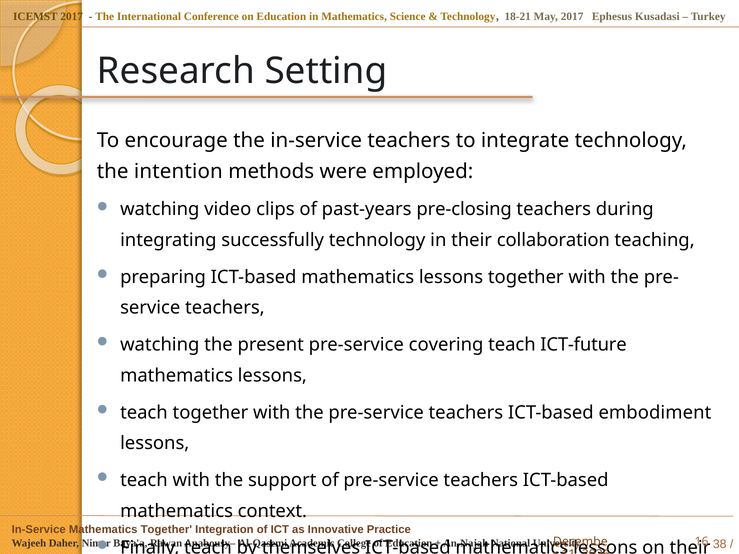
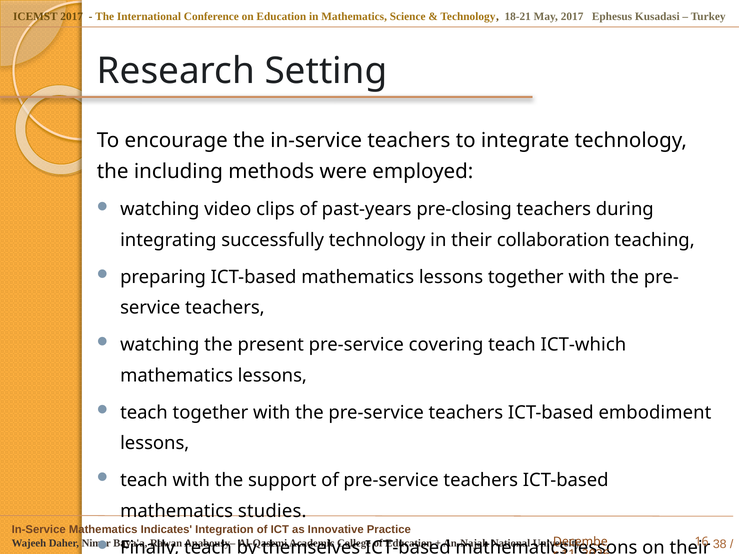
intention: intention -> including
ICT-future: ICT-future -> ICT-which
context: context -> studies
Mathematics Together: Together -> Indicates
